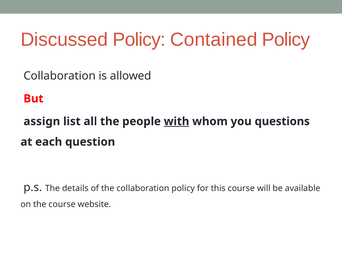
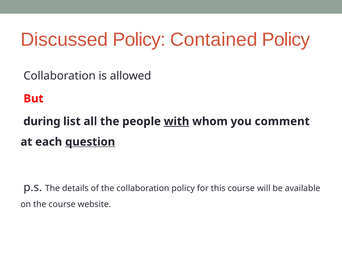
assign: assign -> during
questions: questions -> comment
question underline: none -> present
